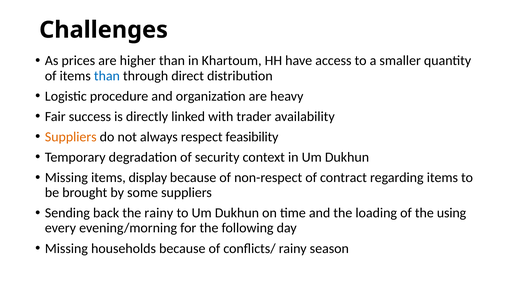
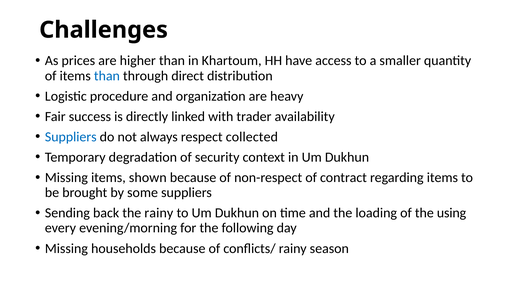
Suppliers at (71, 137) colour: orange -> blue
feasibility: feasibility -> collected
display: display -> shown
